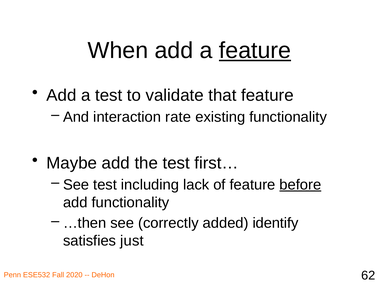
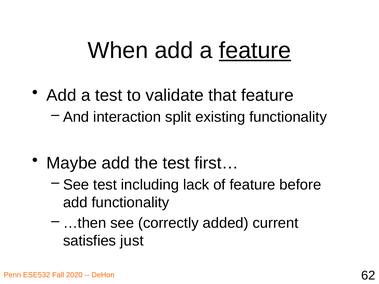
rate: rate -> split
before underline: present -> none
identify: identify -> current
